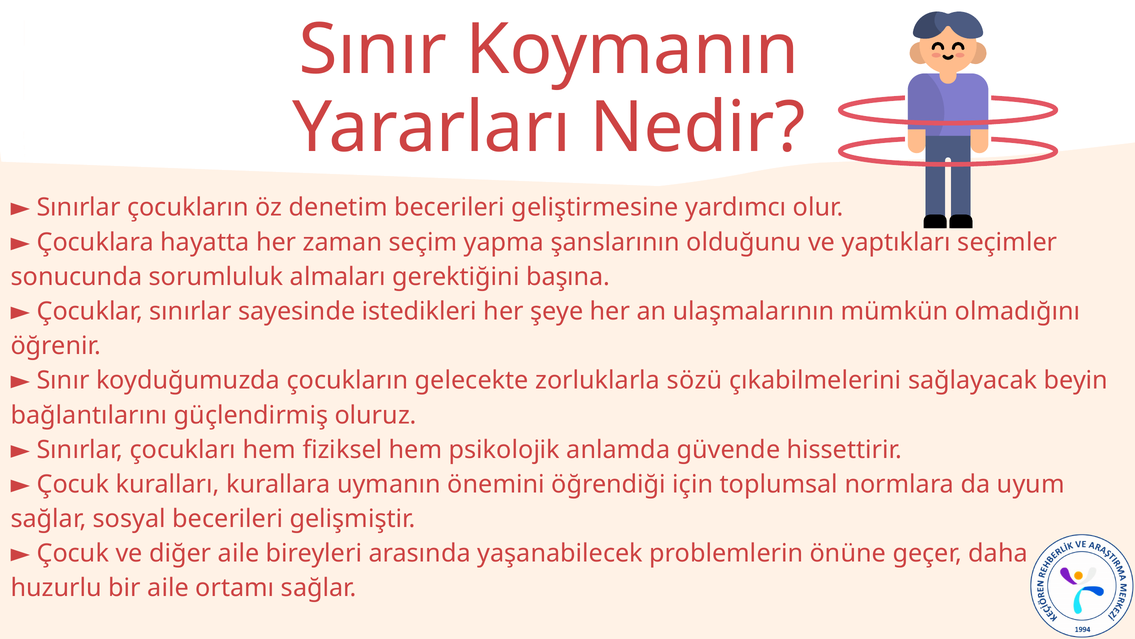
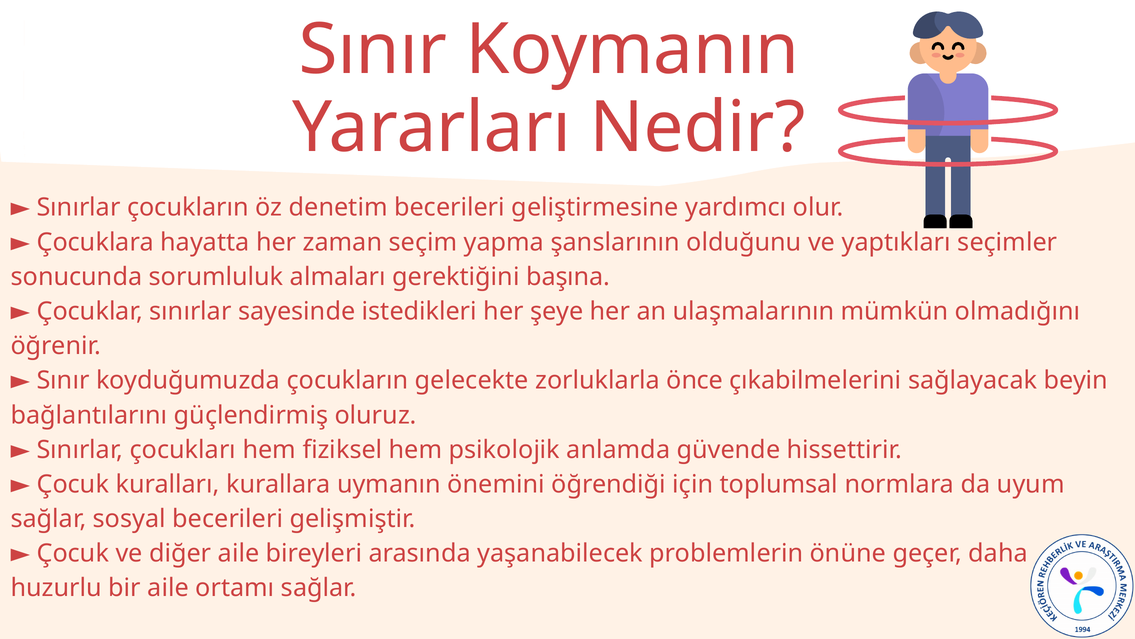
sözü: sözü -> önce
